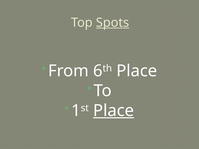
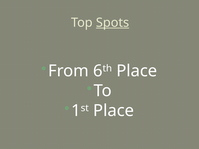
Place at (114, 111) underline: present -> none
